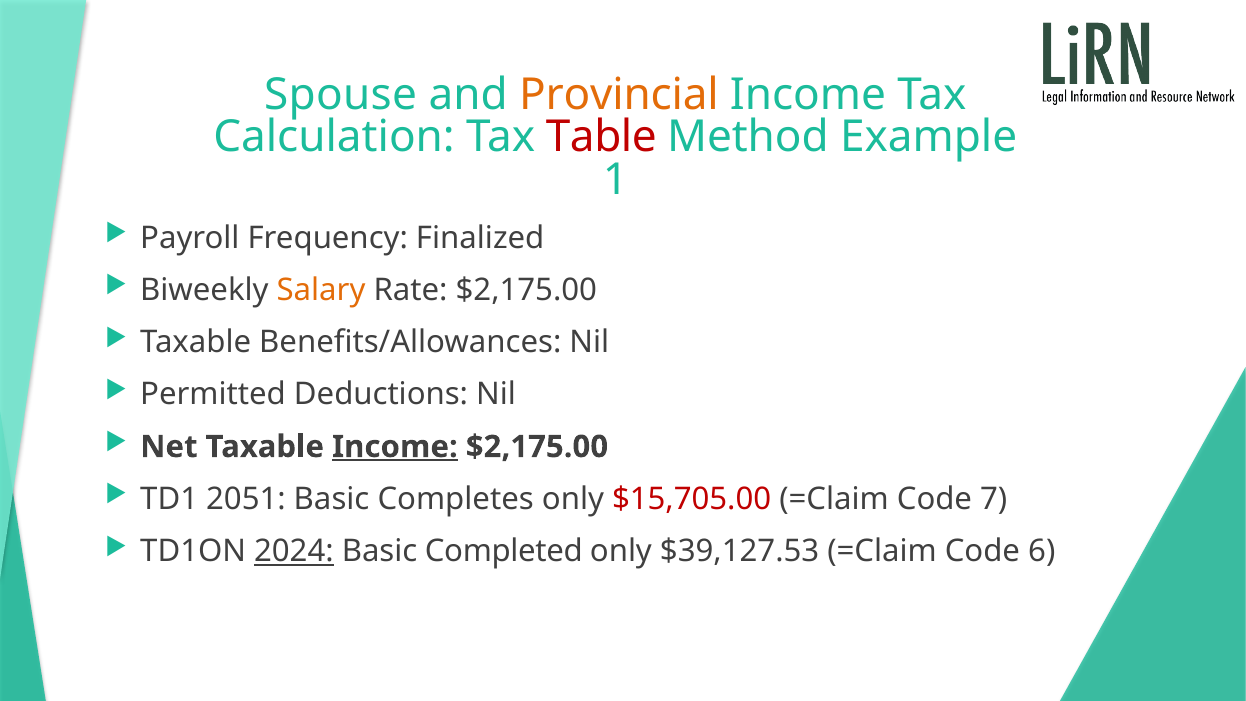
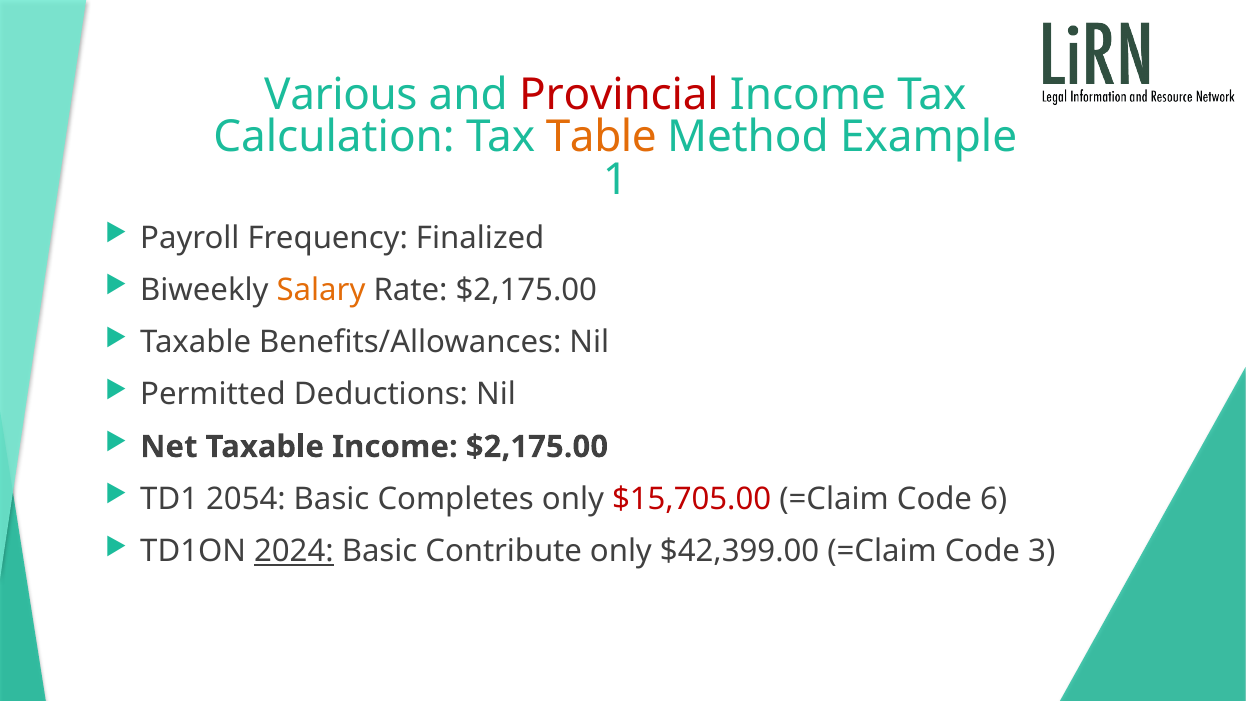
Spouse: Spouse -> Various
Provincial colour: orange -> red
Table colour: red -> orange
Income at (395, 447) underline: present -> none
2051: 2051 -> 2054
7: 7 -> 6
Completed: Completed -> Contribute
$39,127.53: $39,127.53 -> $42,399.00
6: 6 -> 3
